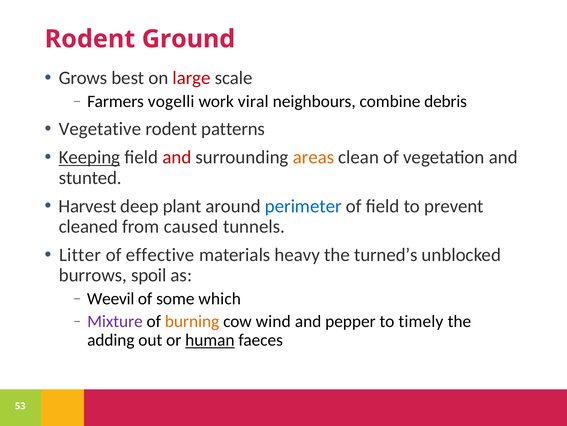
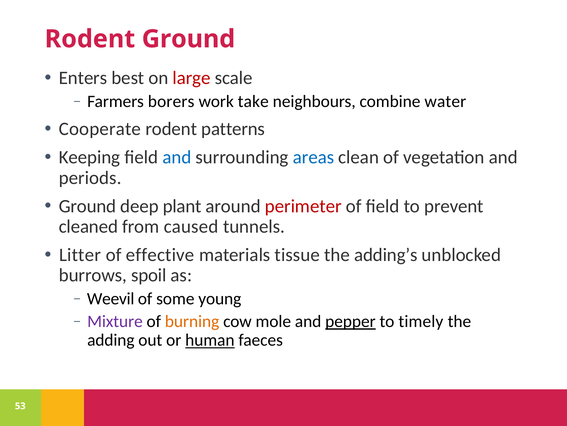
Grows: Grows -> Enters
vogelli: vogelli -> borers
viral: viral -> take
debris: debris -> water
Vegetative: Vegetative -> Cooperate
Keeping underline: present -> none
and at (177, 157) colour: red -> blue
areas colour: orange -> blue
stunted: stunted -> periods
Harvest at (87, 206): Harvest -> Ground
perimeter colour: blue -> red
heavy: heavy -> tissue
turned’s: turned’s -> adding’s
which: which -> young
wind: wind -> mole
pepper underline: none -> present
